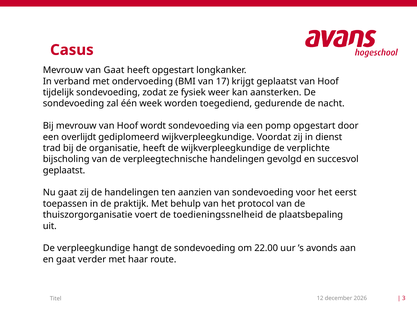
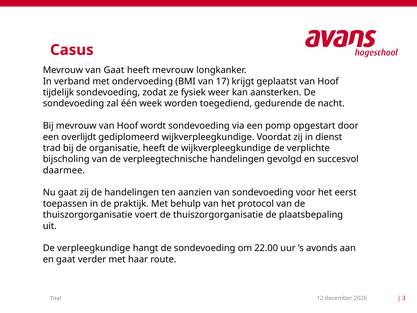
heeft opgestart: opgestart -> mevrouw
geplaatst at (64, 170): geplaatst -> daarmee
voert de toedieningssnelheid: toedieningssnelheid -> thuiszorgorganisatie
